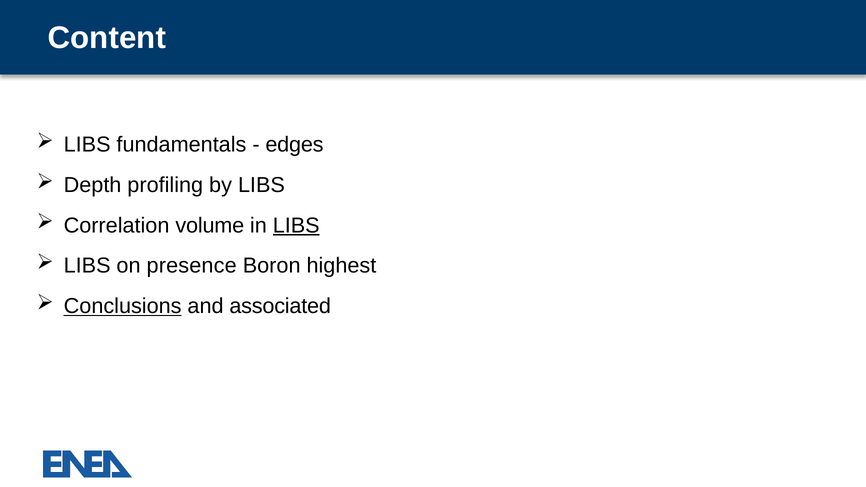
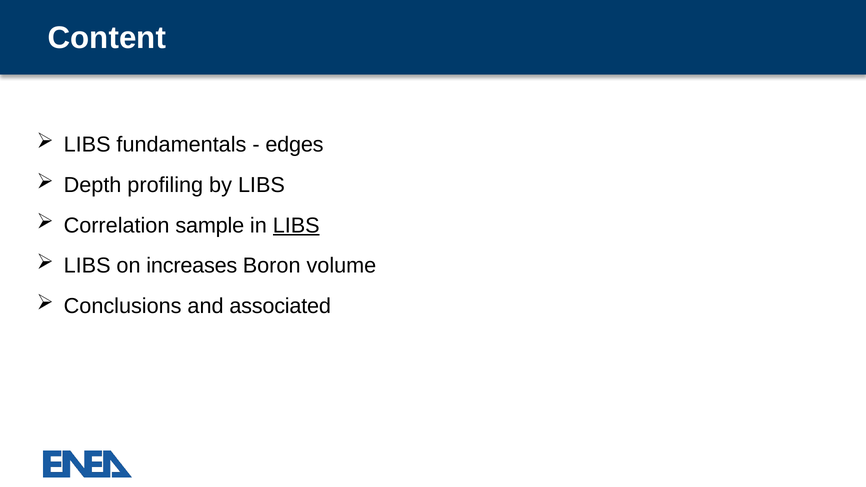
volume: volume -> sample
presence: presence -> increases
highest: highest -> volume
Conclusions underline: present -> none
